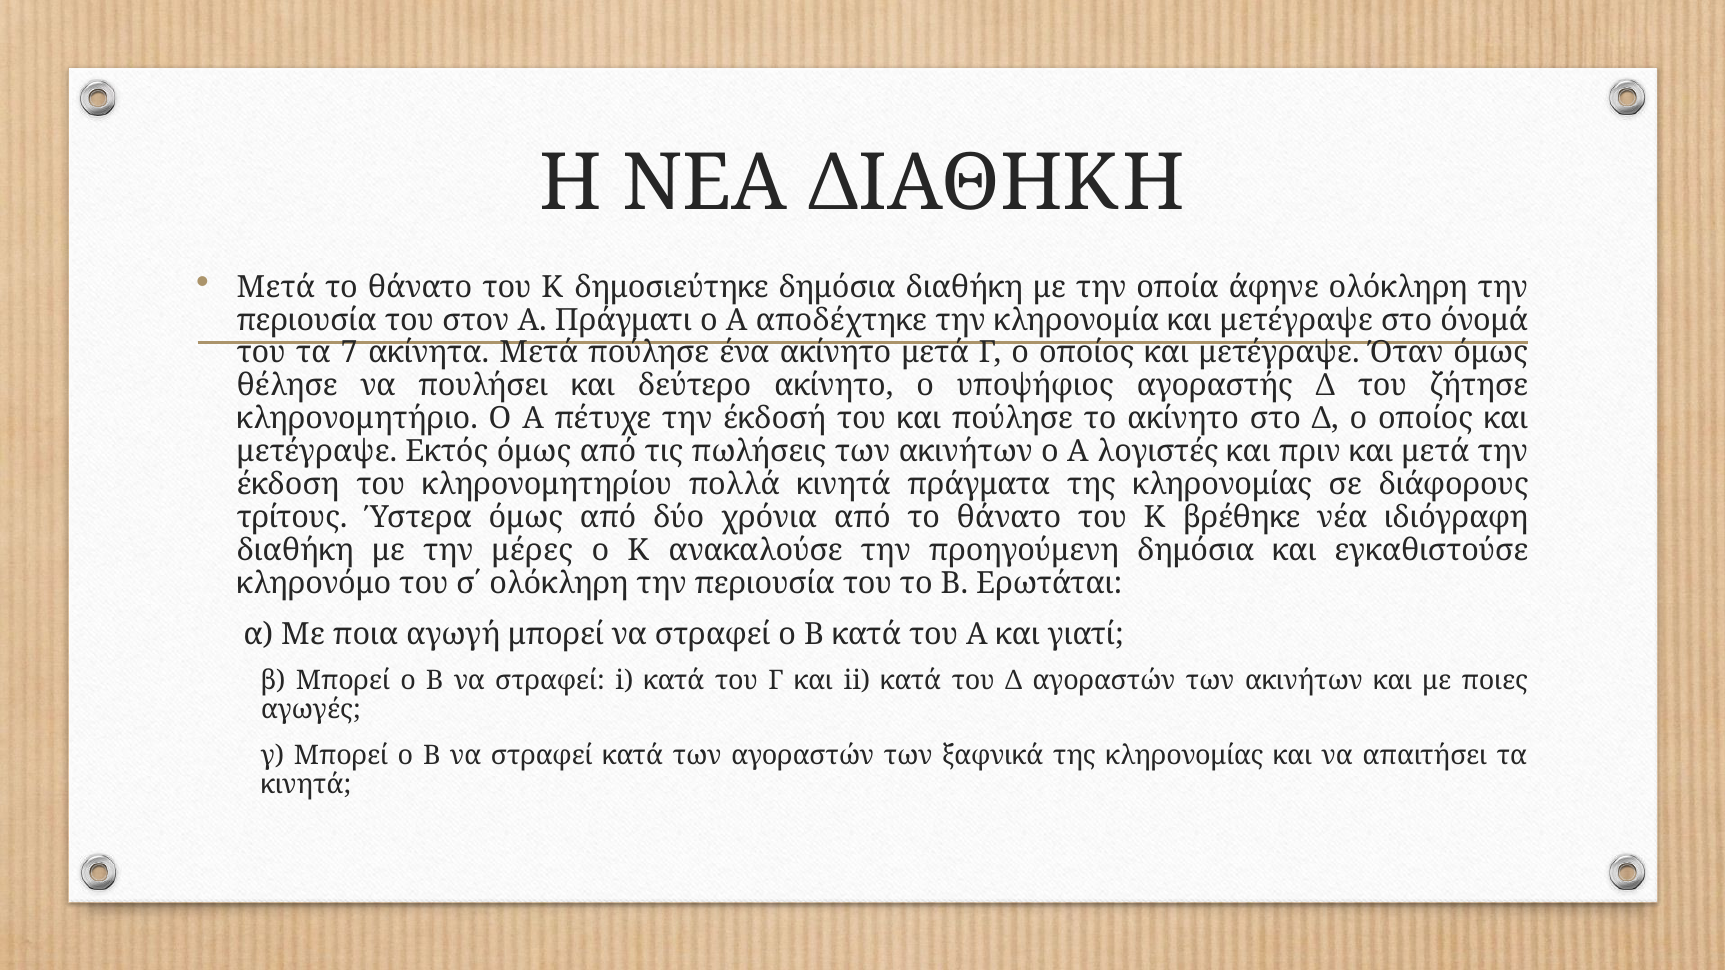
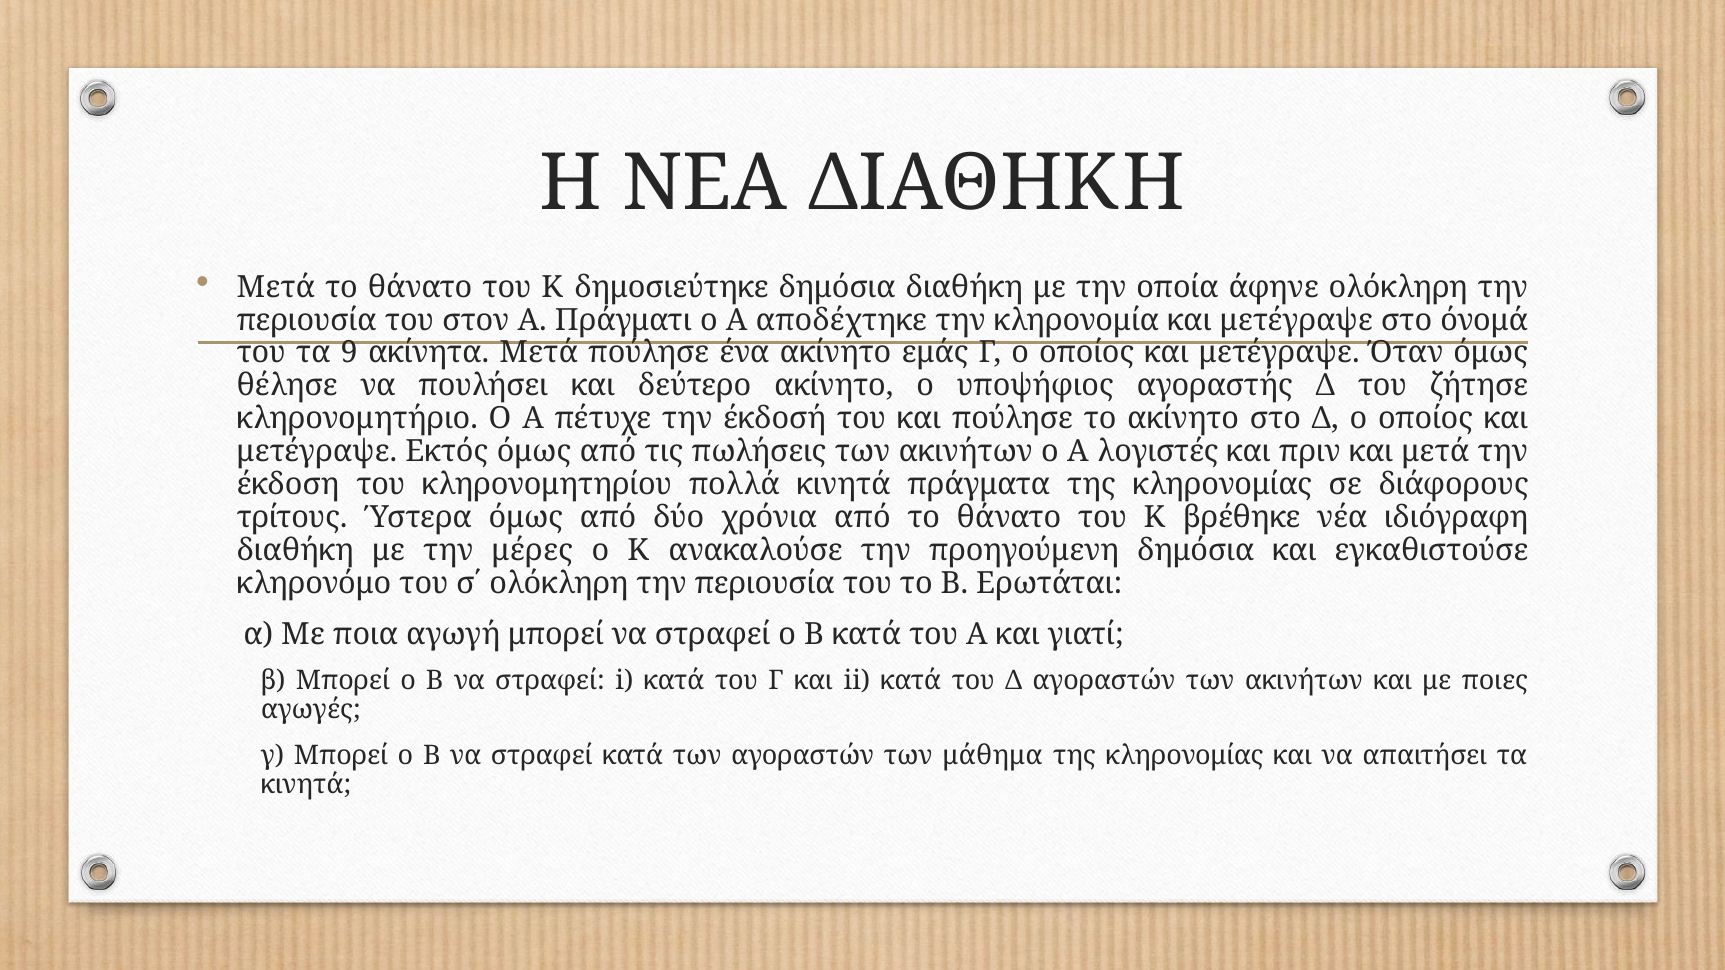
7: 7 -> 9
ακίνητο μετά: μετά -> εμάς
ξαφνικά: ξαφνικά -> μάθημα
